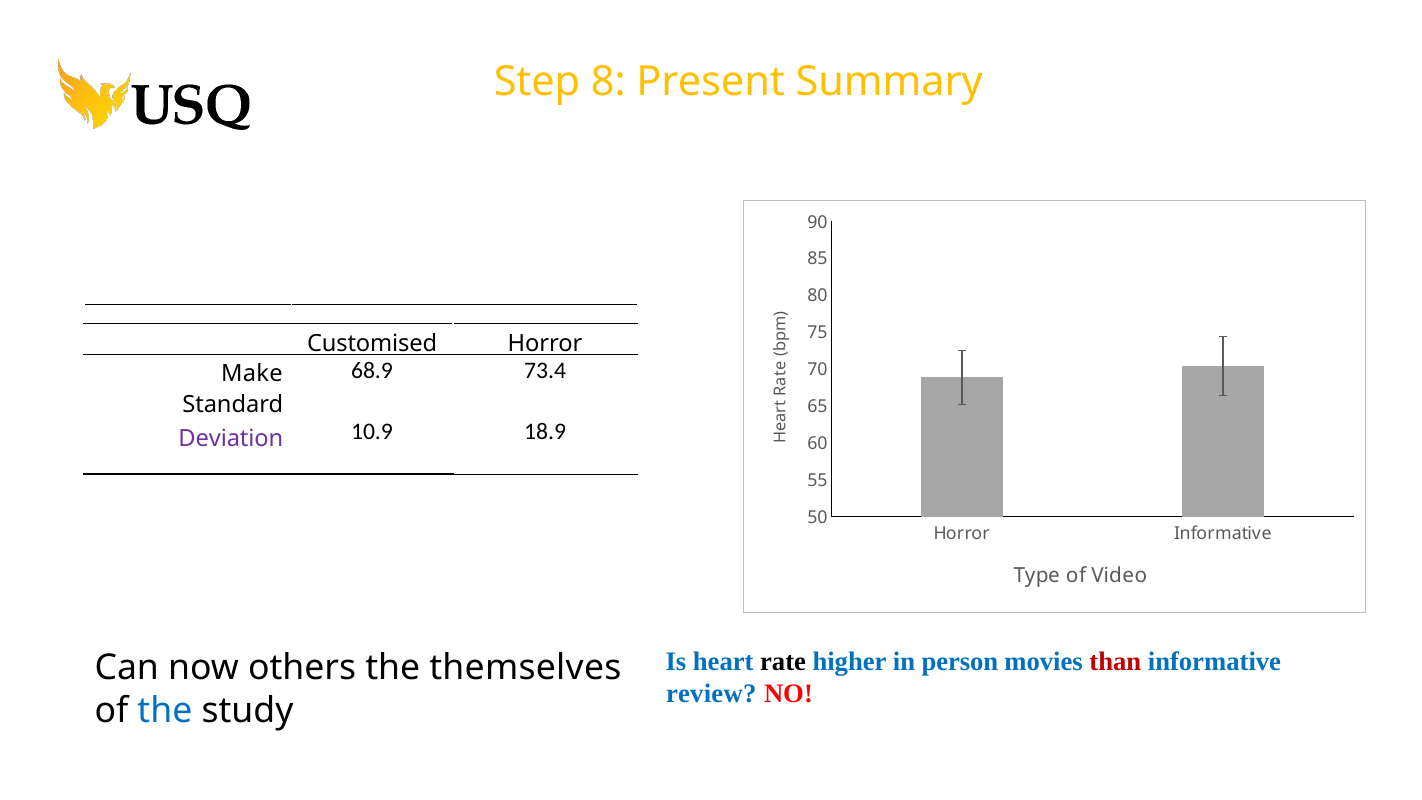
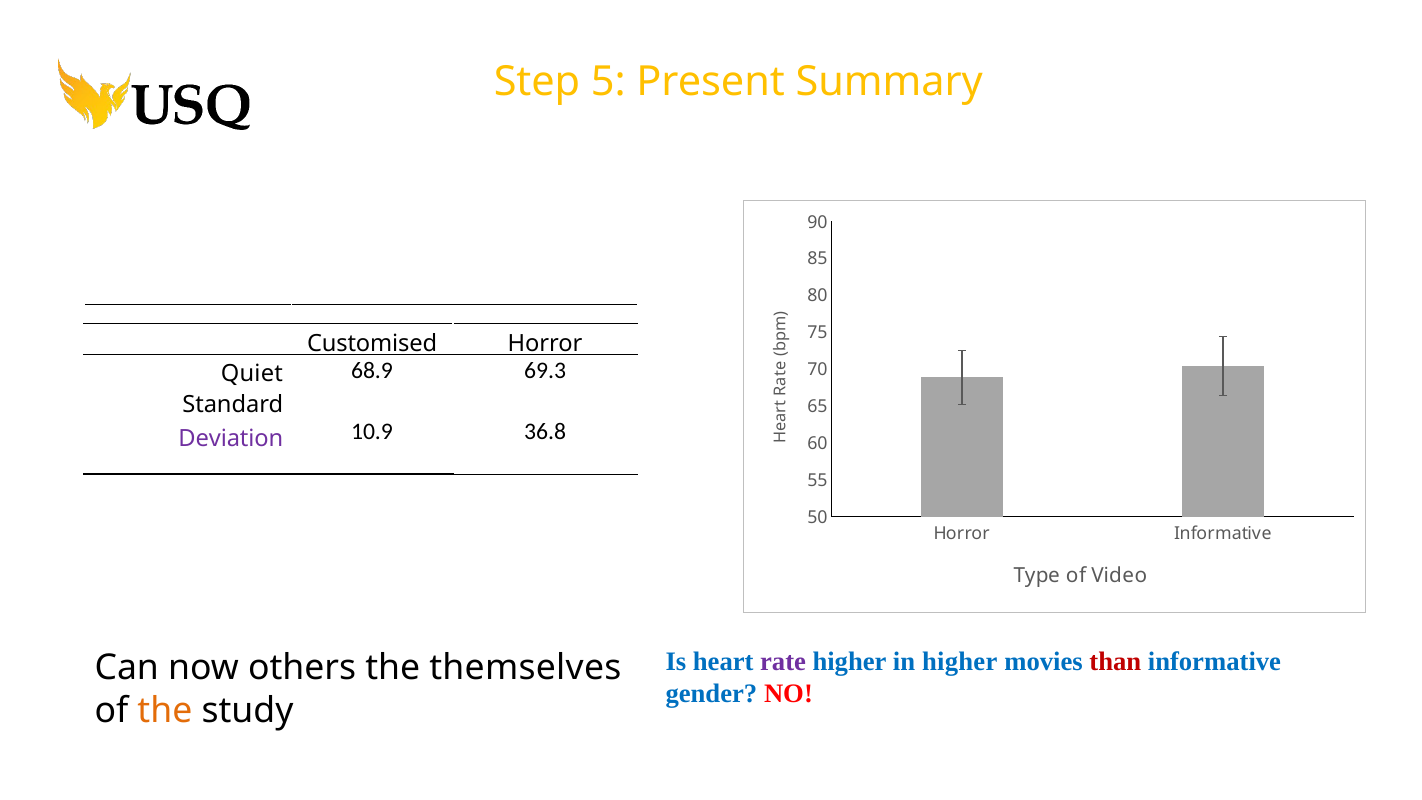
8: 8 -> 5
Make: Make -> Quiet
73.4: 73.4 -> 69.3
18.9: 18.9 -> 36.8
rate colour: black -> purple
in person: person -> higher
review: review -> gender
the at (165, 711) colour: blue -> orange
